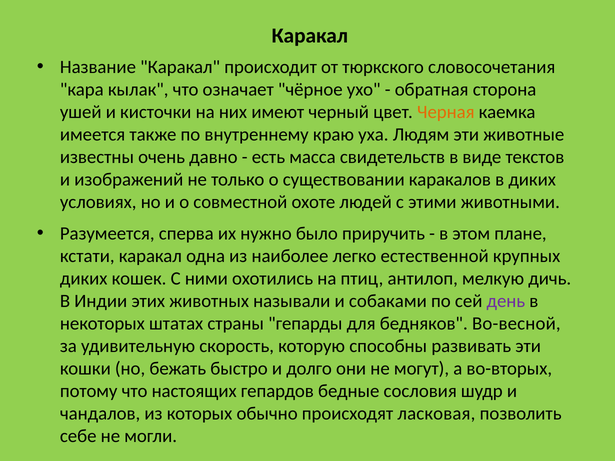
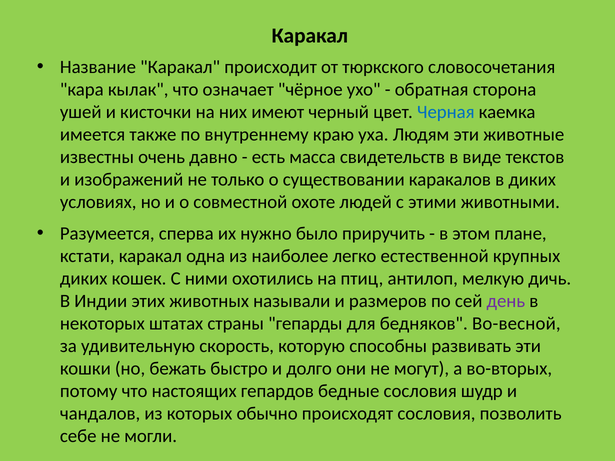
Черная colour: orange -> blue
собаками: собаками -> размеров
происходят ласковая: ласковая -> сословия
